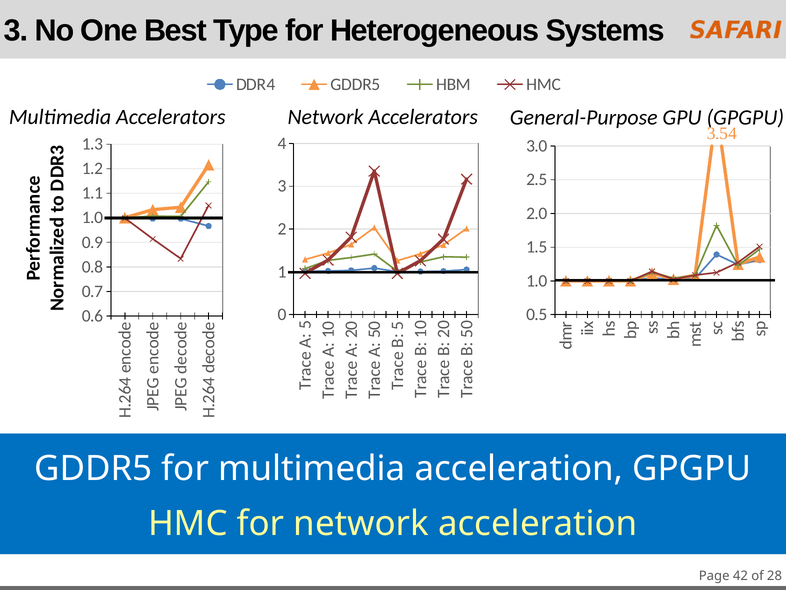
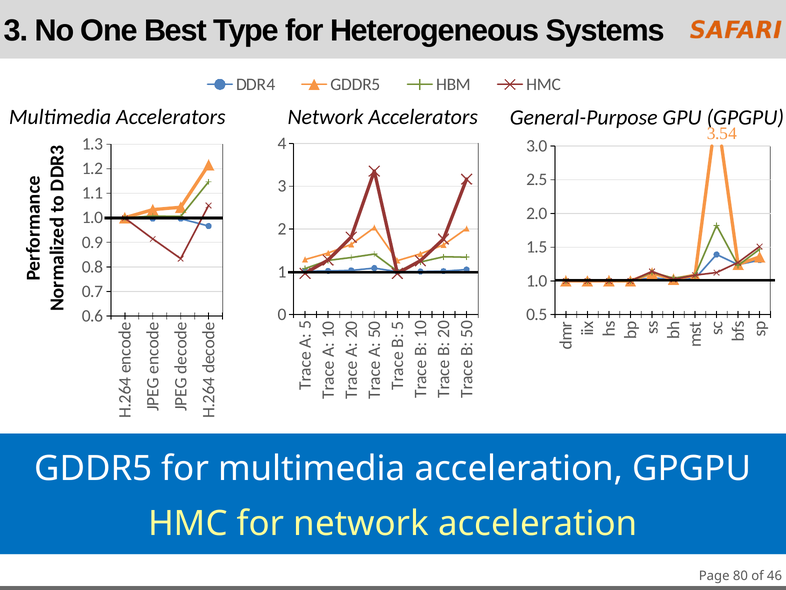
42: 42 -> 80
28: 28 -> 46
